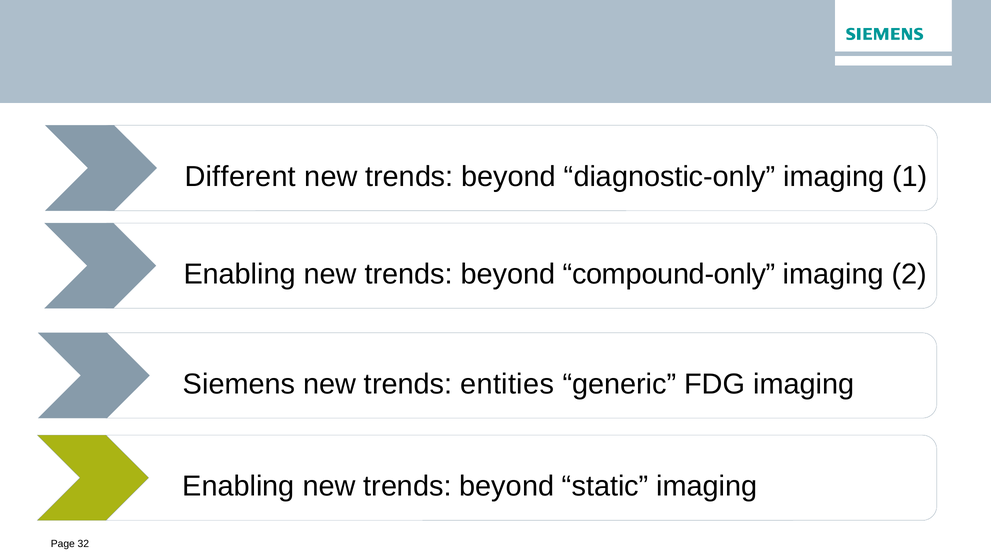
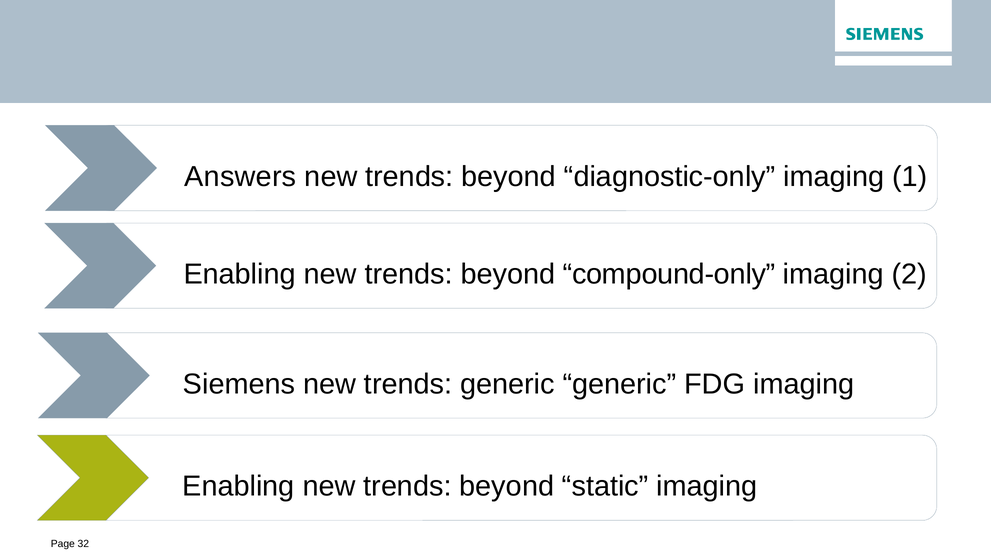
Different: Different -> Answers
trends entities: entities -> generic
